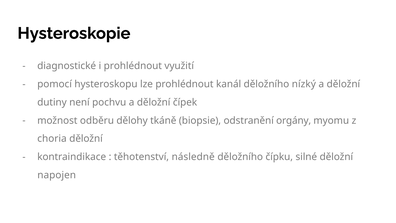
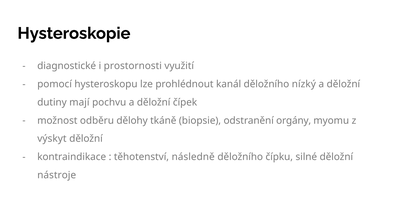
i prohlédnout: prohlédnout -> prostornosti
není: není -> mají
choria: choria -> výskyt
napojen: napojen -> nástroje
